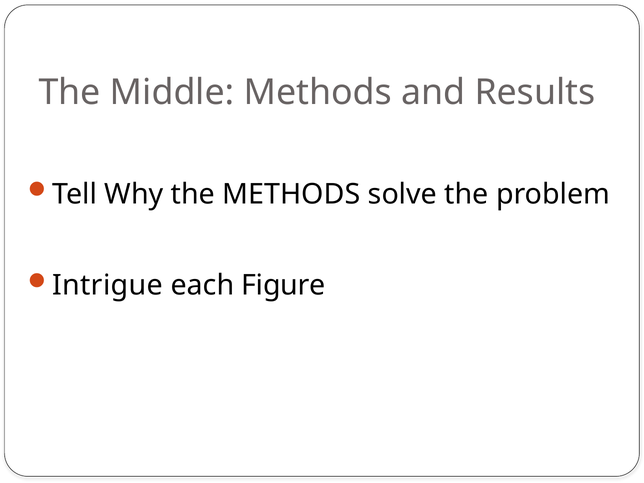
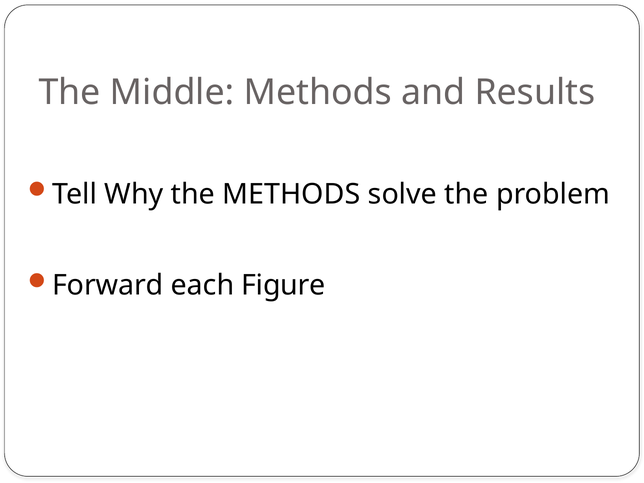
Intrigue: Intrigue -> Forward
